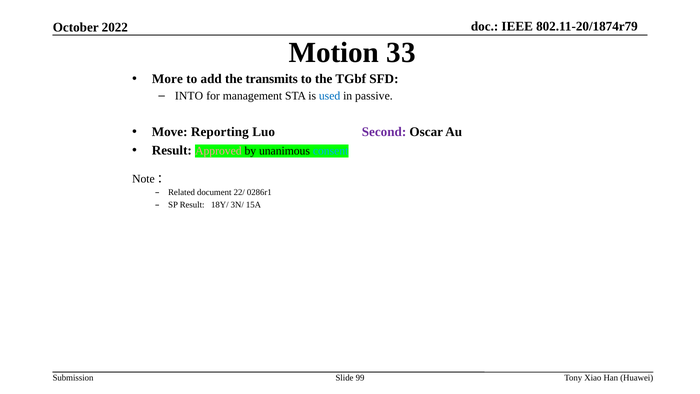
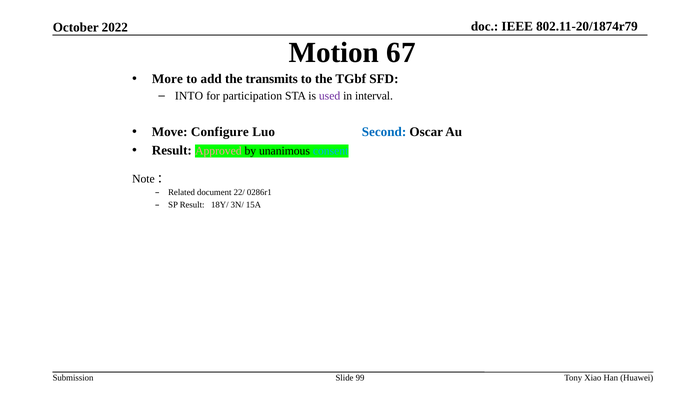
33: 33 -> 67
management: management -> participation
used colour: blue -> purple
passive: passive -> interval
Reporting: Reporting -> Configure
Second colour: purple -> blue
